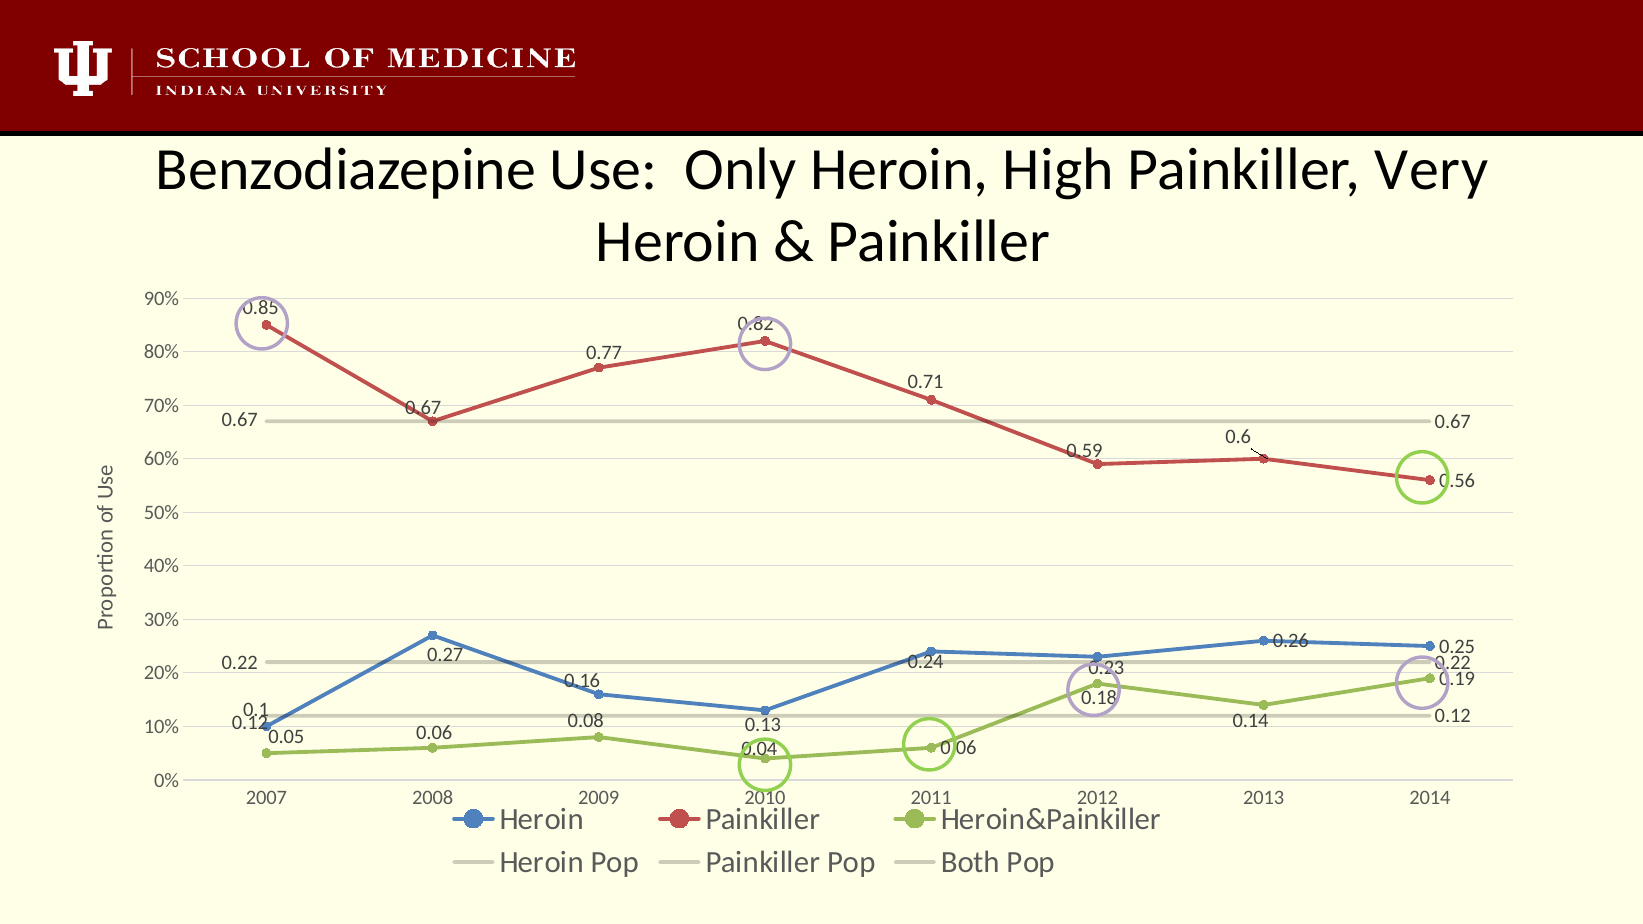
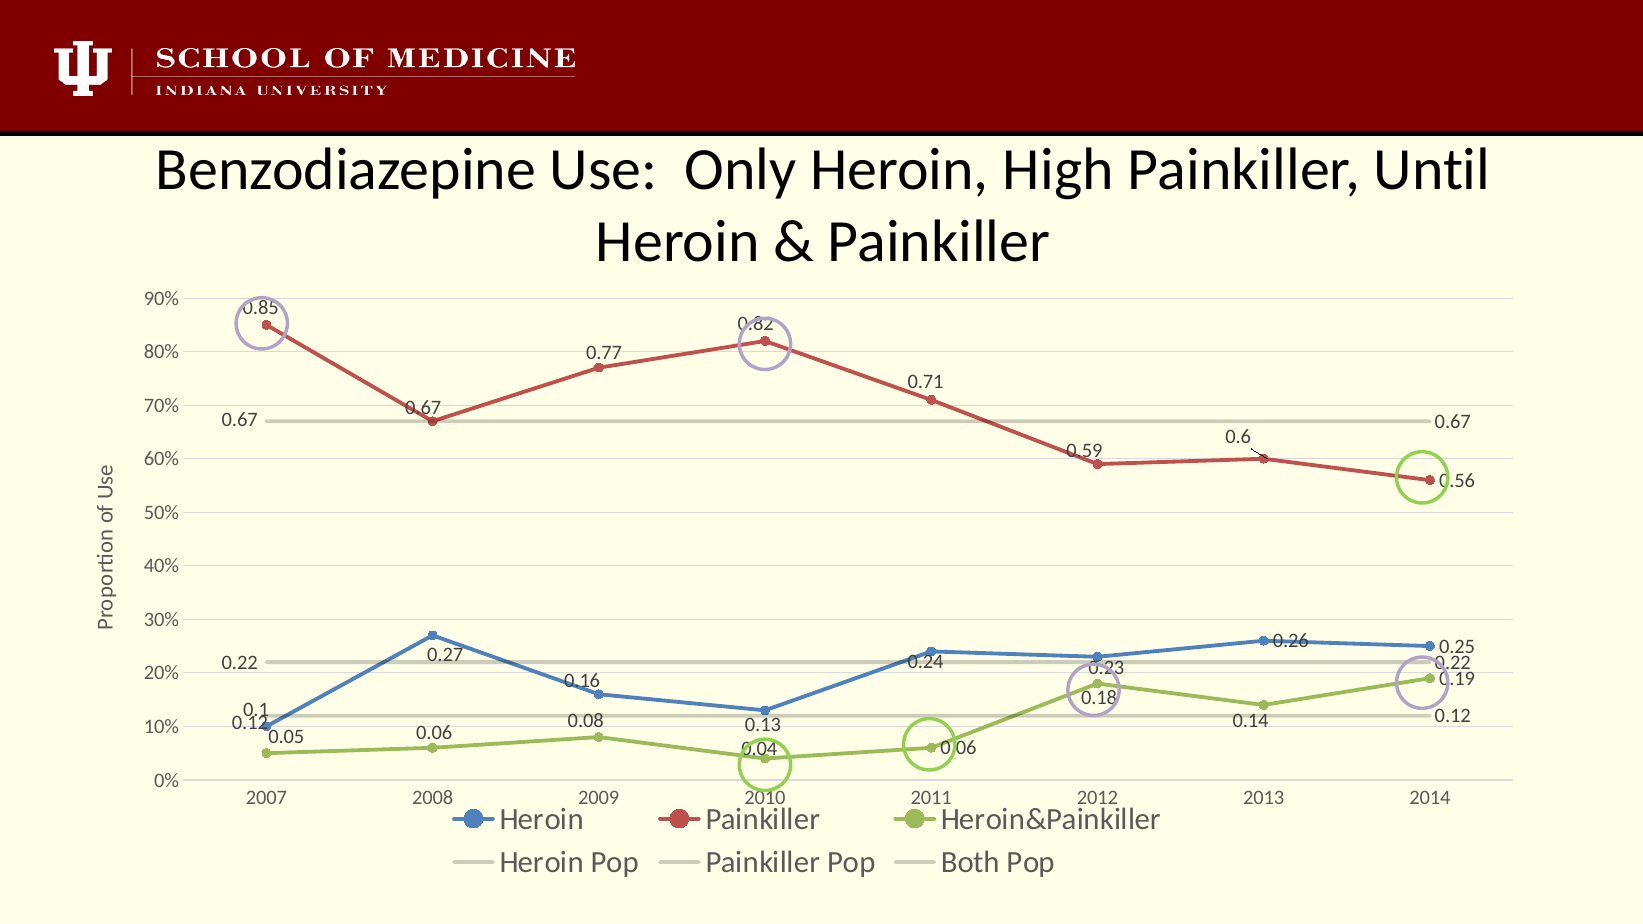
Very: Very -> Until
